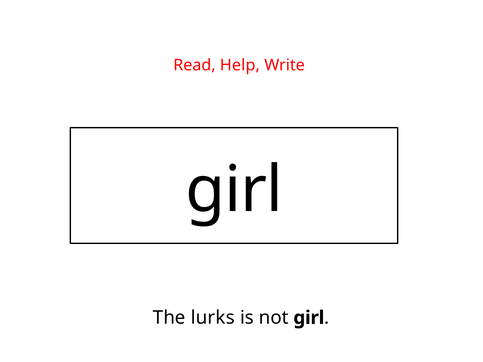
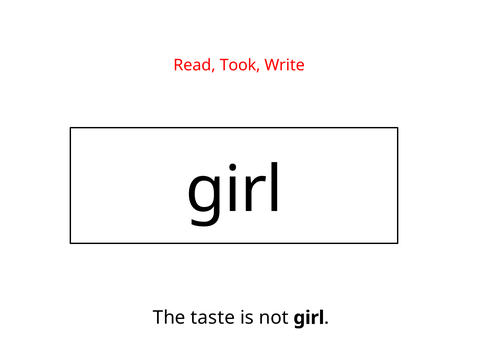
Help: Help -> Took
lurks: lurks -> taste
